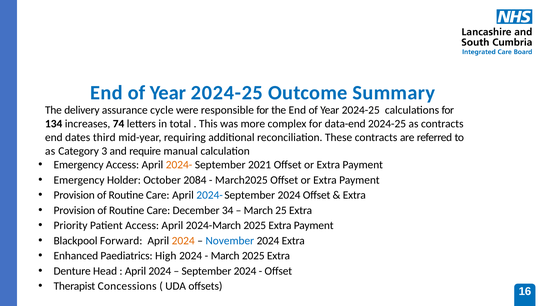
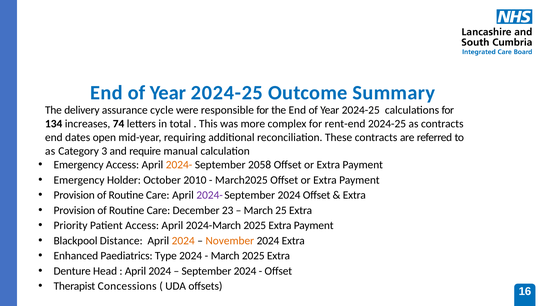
data-end: data-end -> rent-end
third: third -> open
2021: 2021 -> 2058
2084: 2084 -> 2010
2024- at (210, 195) colour: blue -> purple
34: 34 -> 23
Forward: Forward -> Distance
November colour: blue -> orange
High: High -> Type
